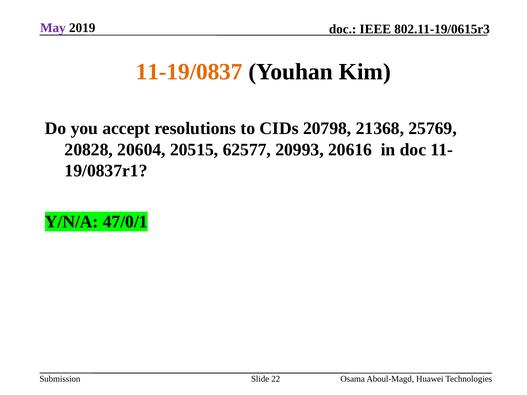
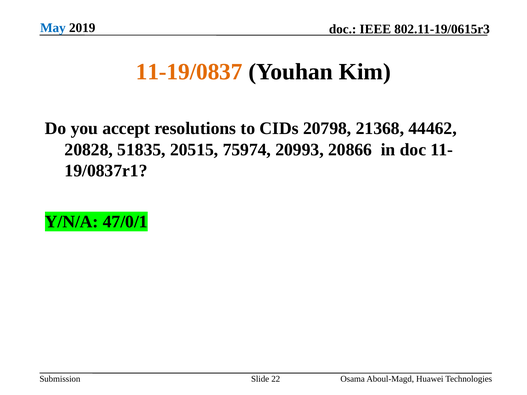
May colour: purple -> blue
25769: 25769 -> 44462
20604: 20604 -> 51835
62577: 62577 -> 75974
20616: 20616 -> 20866
